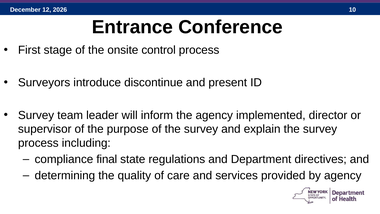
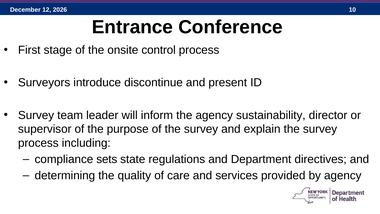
implemented: implemented -> sustainability
final: final -> sets
